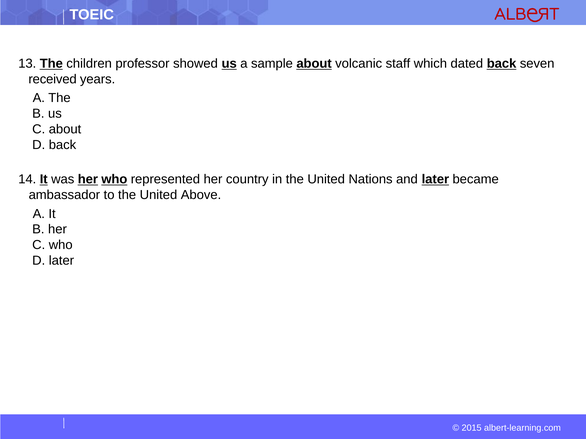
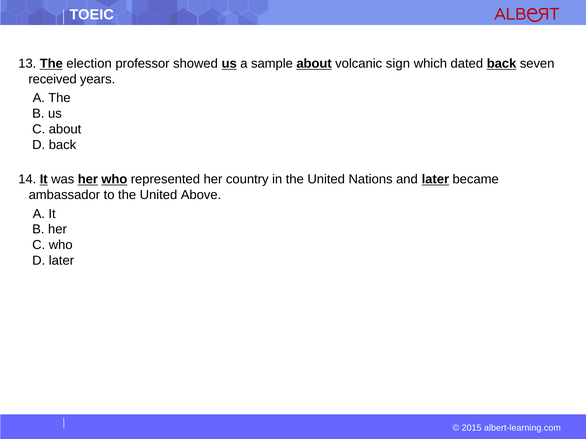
children: children -> election
staff: staff -> sign
